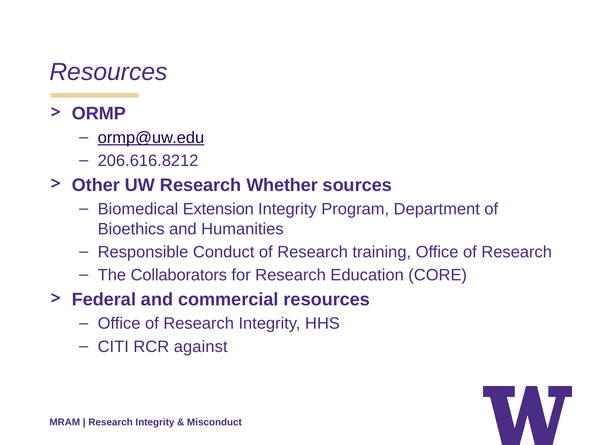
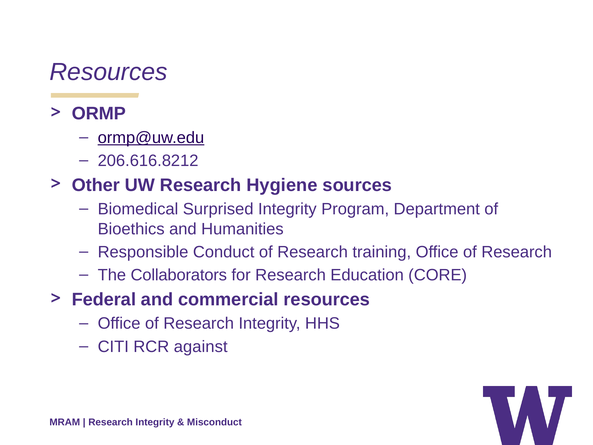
Whether: Whether -> Hygiene
Extension: Extension -> Surprised
